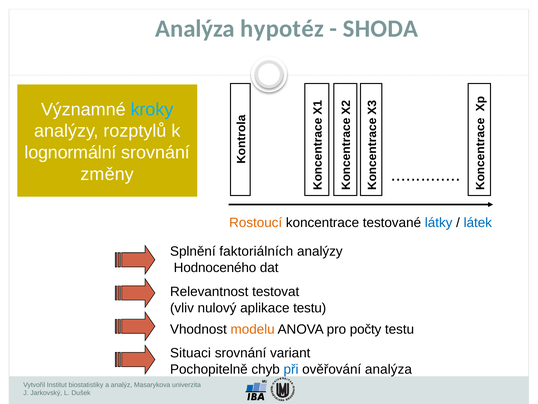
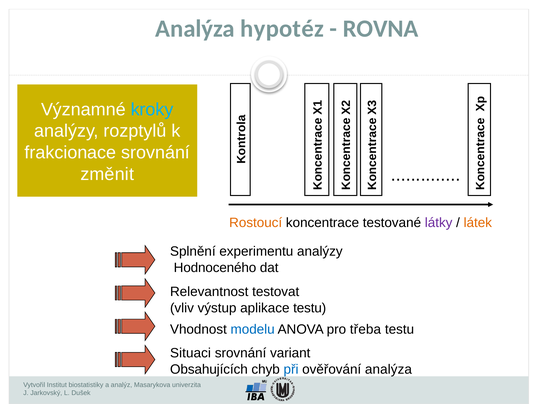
SHODA: SHODA -> ROVNA
lognormální: lognormální -> frakcionace
změny: změny -> změnit
látky colour: blue -> purple
látek colour: blue -> orange
faktoriálních: faktoriálních -> experimentu
nulový: nulový -> výstup
modelu colour: orange -> blue
počty: počty -> třeba
Pochopitelně: Pochopitelně -> Obsahujících
